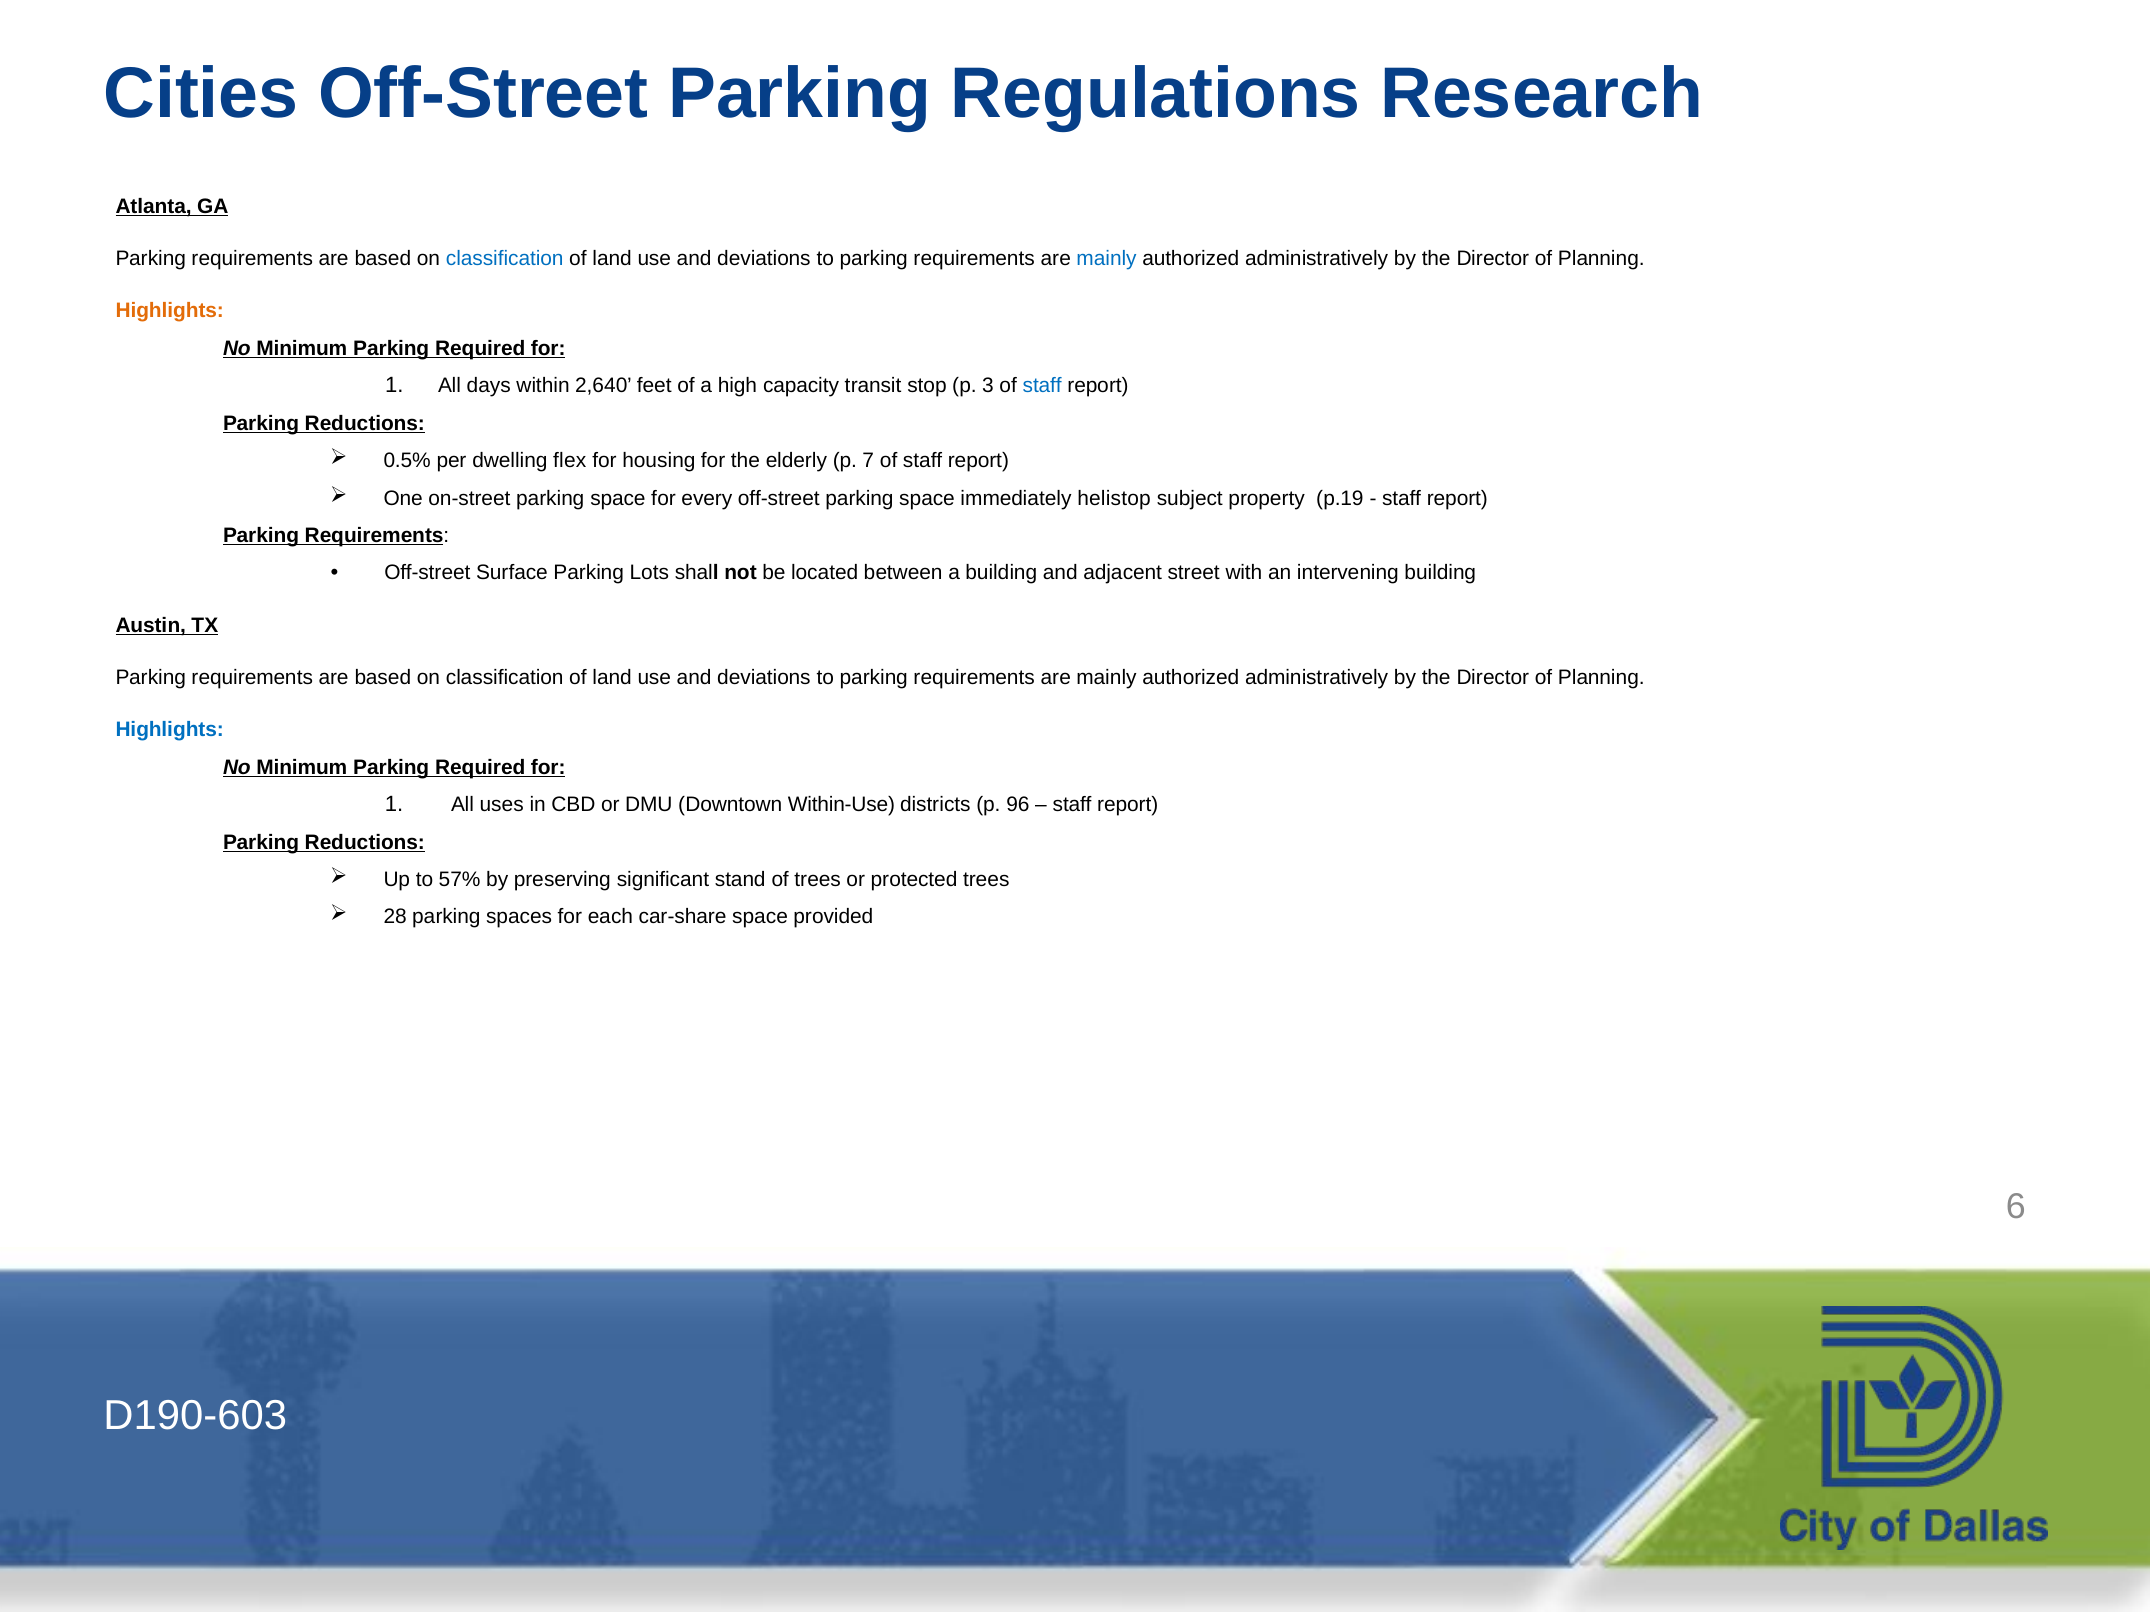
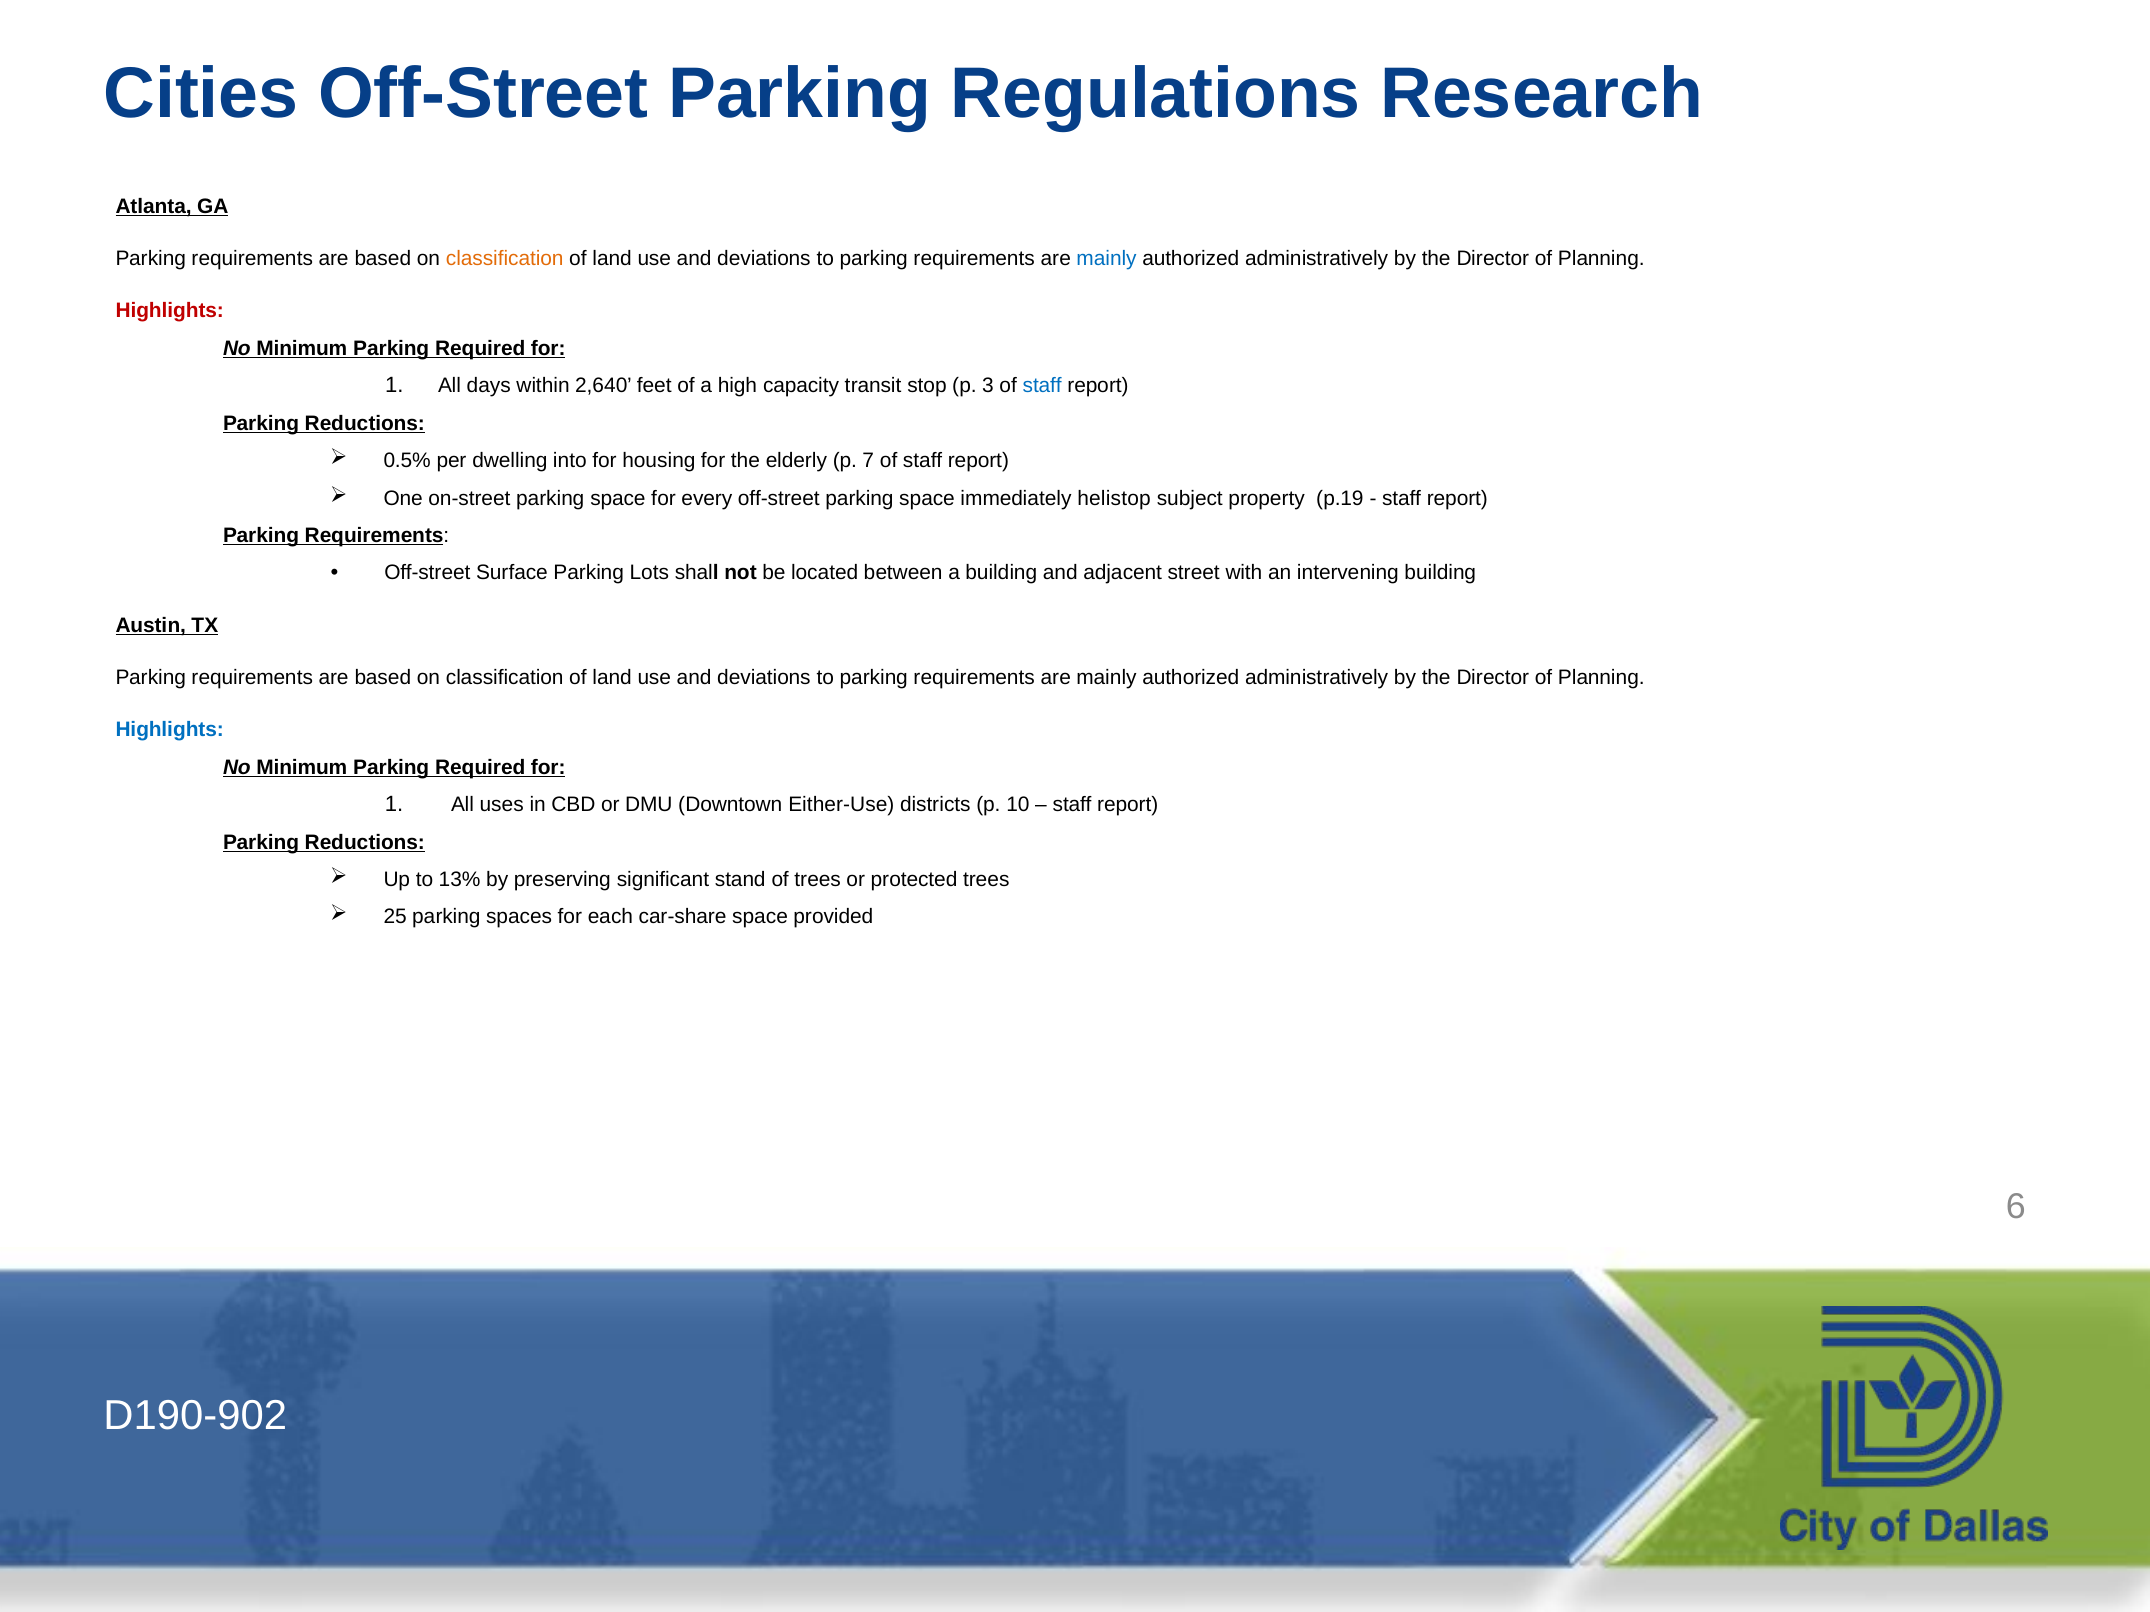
classification at (505, 259) colour: blue -> orange
Highlights at (170, 311) colour: orange -> red
flex: flex -> into
Within-Use: Within-Use -> Either-Use
96: 96 -> 10
57%: 57% -> 13%
28: 28 -> 25
D190-603: D190-603 -> D190-902
